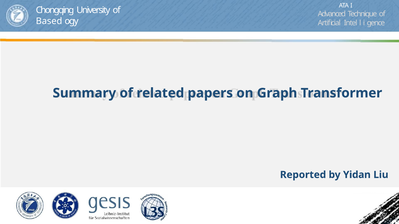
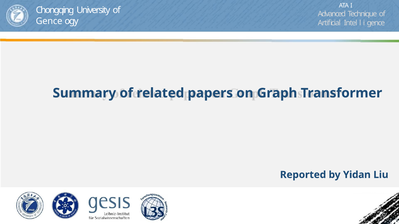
Based at (49, 21): Based -> Gence
